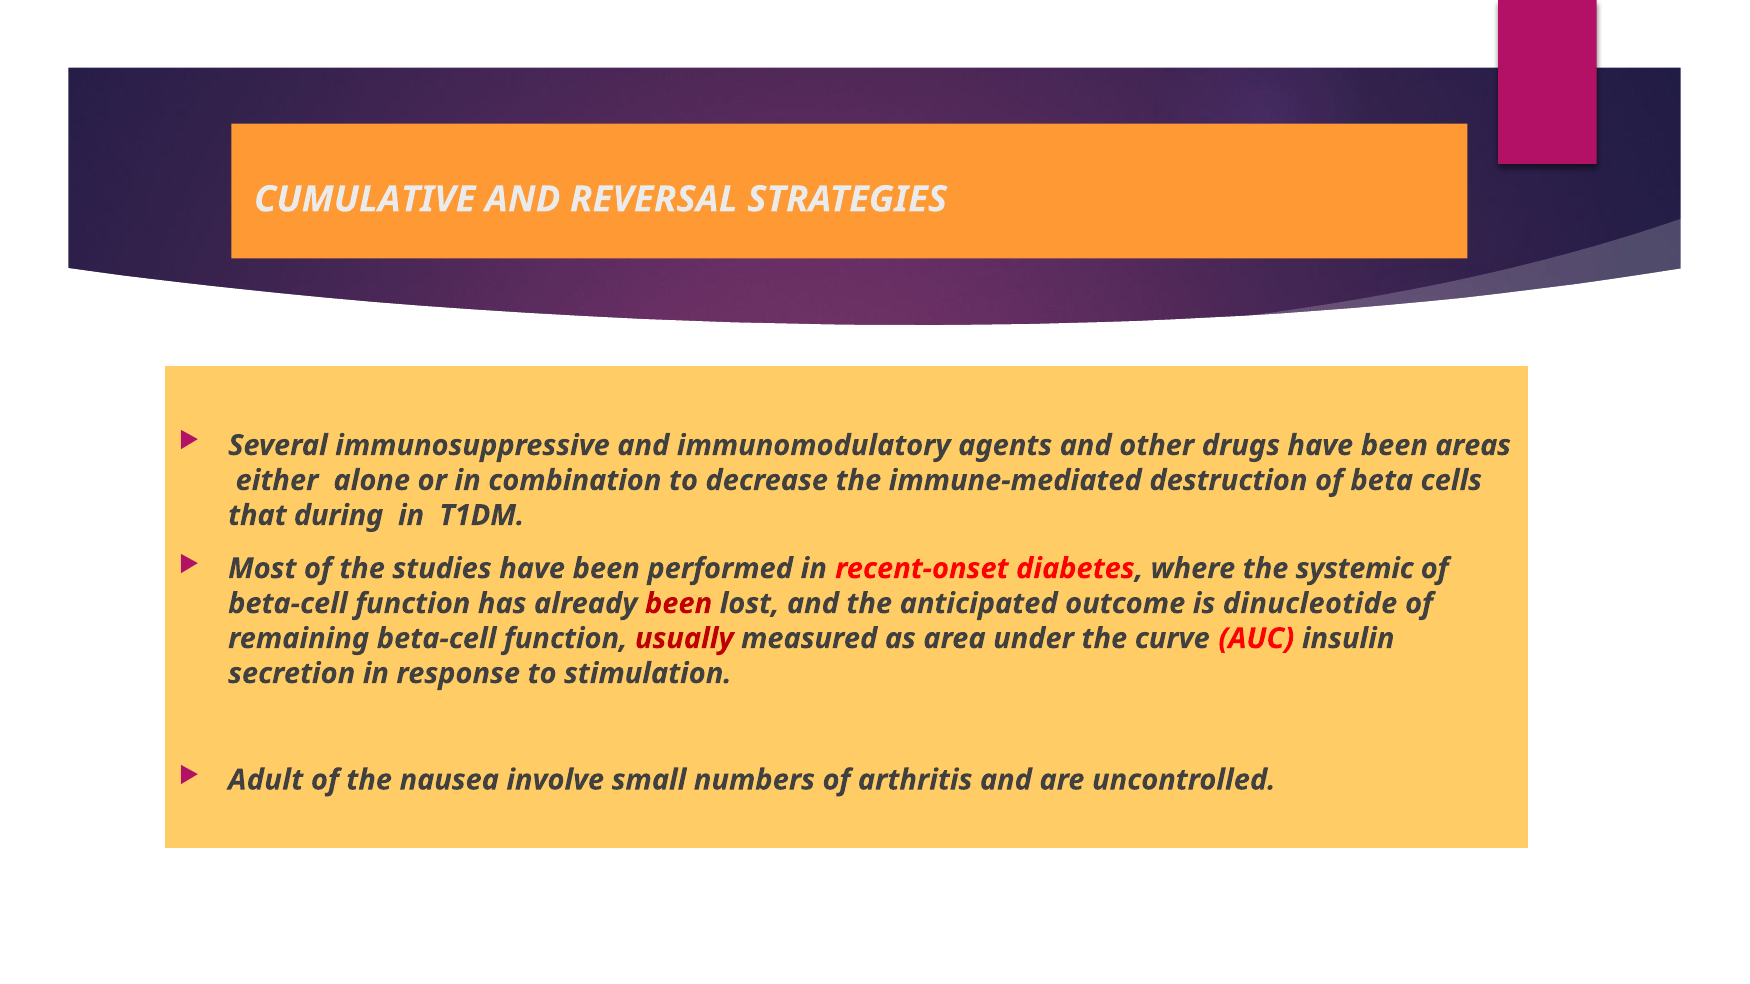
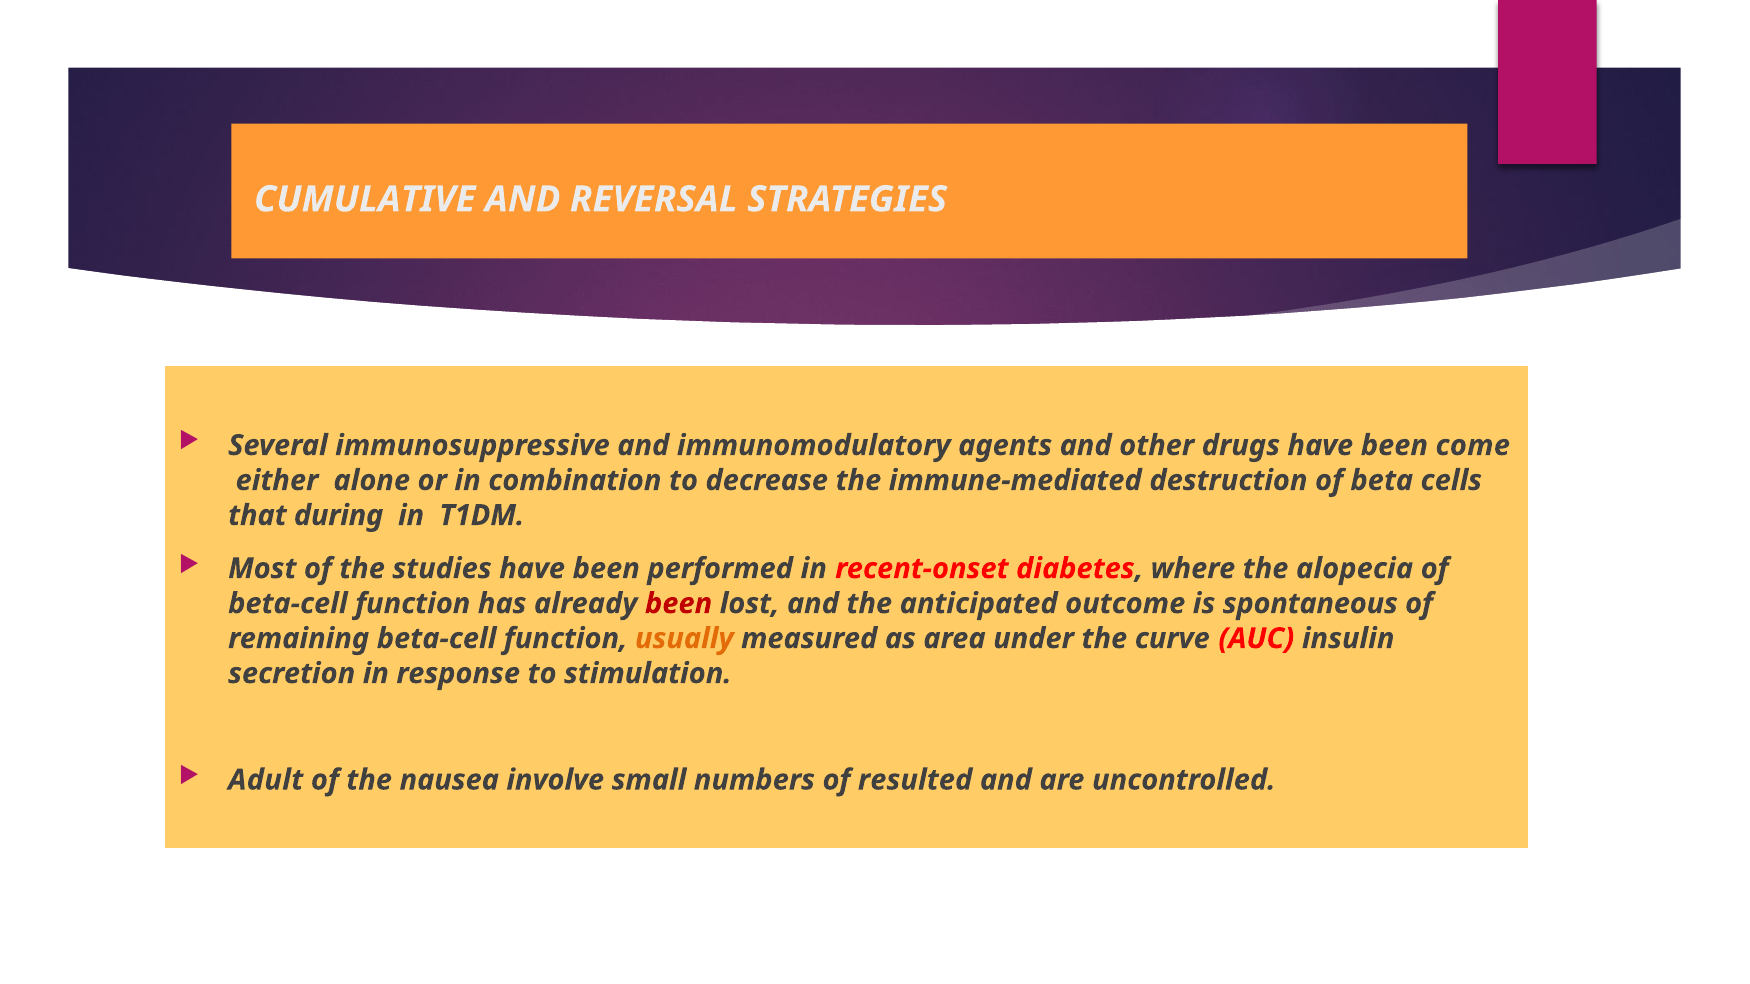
areas: areas -> come
systemic: systemic -> alopecia
dinucleotide: dinucleotide -> spontaneous
usually colour: red -> orange
arthritis: arthritis -> resulted
